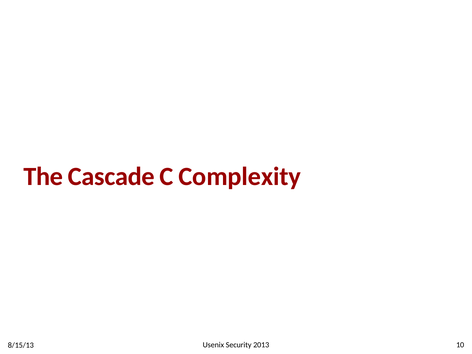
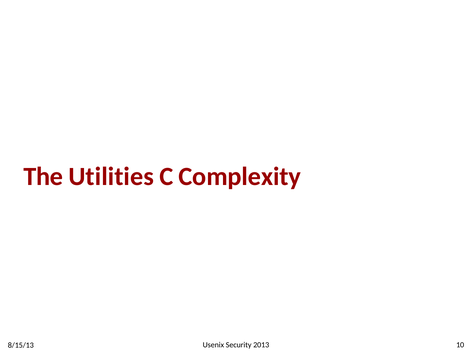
Cascade: Cascade -> Utilities
